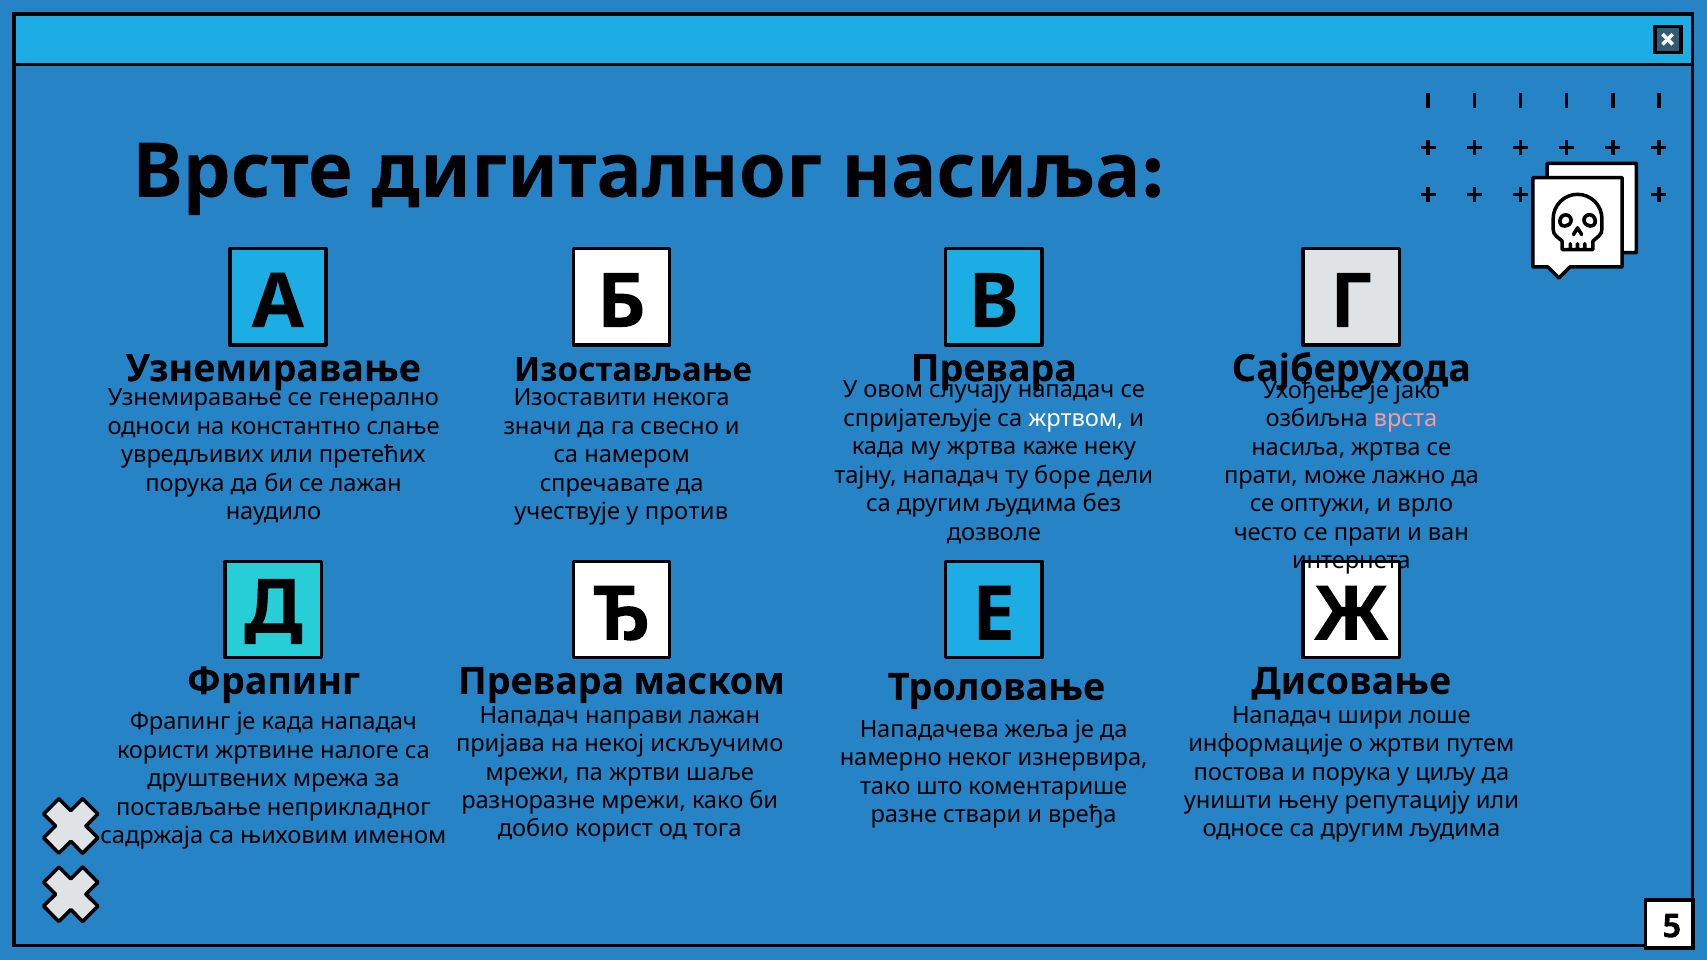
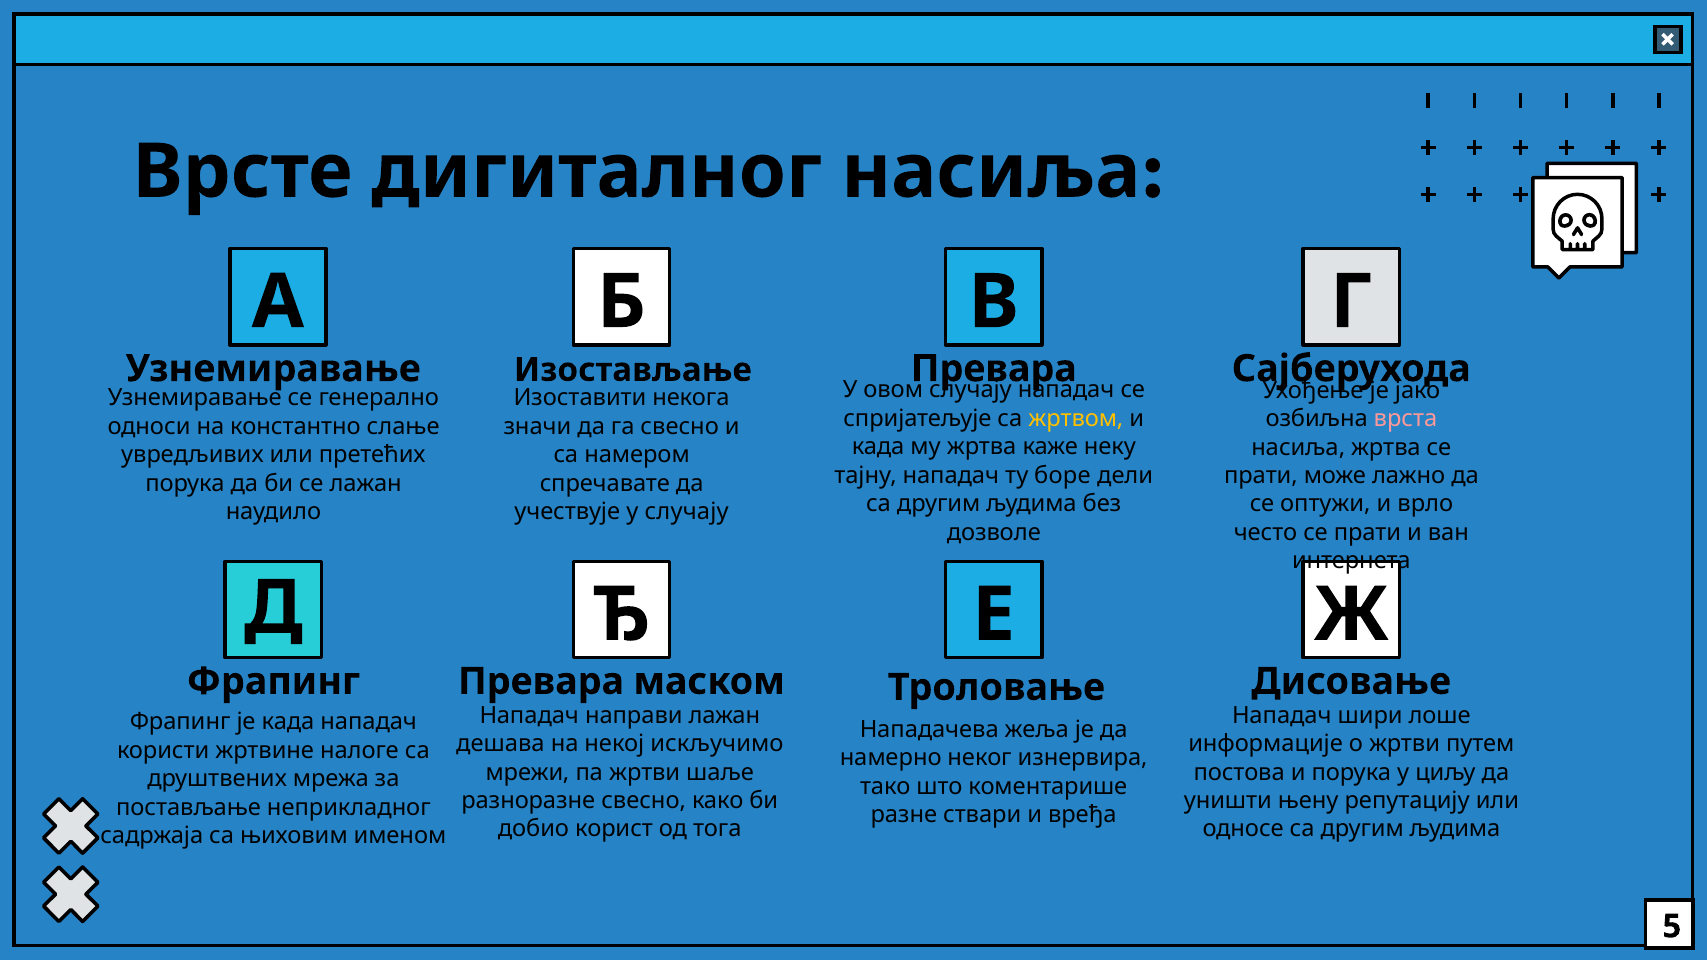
жртвом colour: white -> yellow
у против: против -> случају
пријава: пријава -> дешава
разноразне мрежи: мрежи -> свесно
